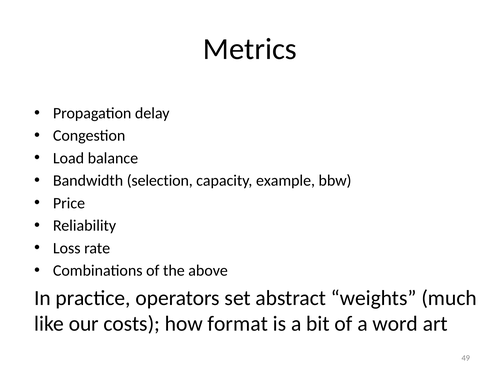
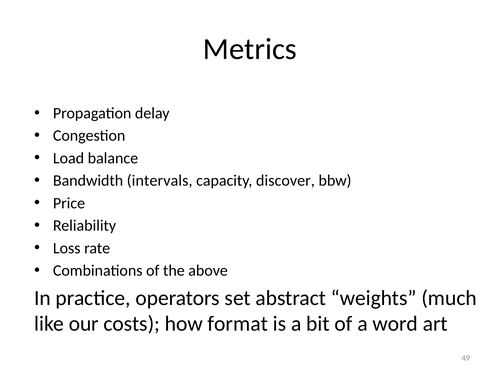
selection: selection -> intervals
example: example -> discover
